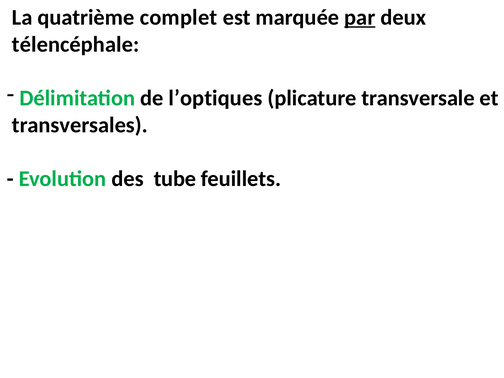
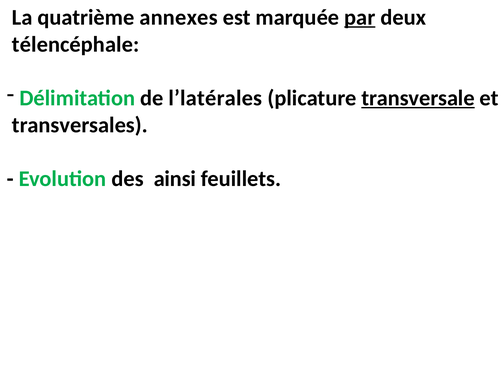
complet: complet -> annexes
l’optiques: l’optiques -> l’latérales
transversale underline: none -> present
tube: tube -> ainsi
